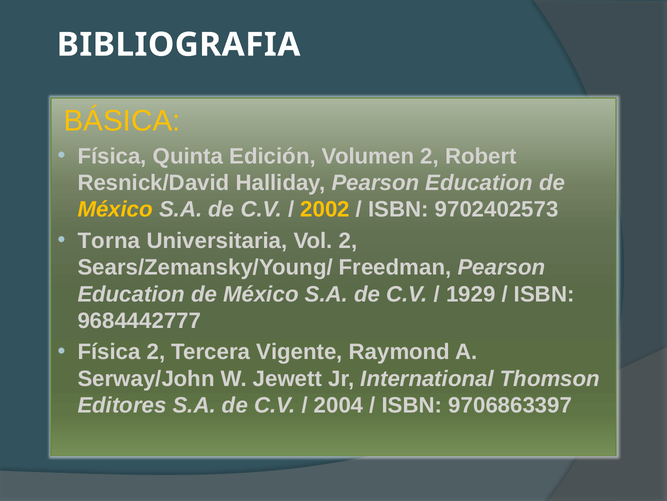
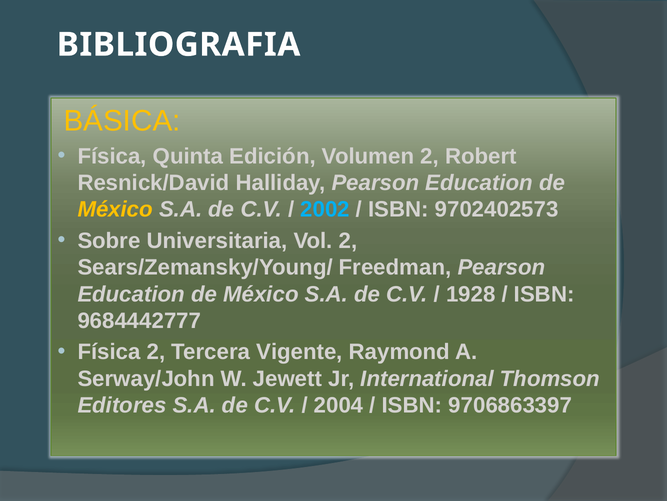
2002 colour: yellow -> light blue
Torna: Torna -> Sobre
1929: 1929 -> 1928
